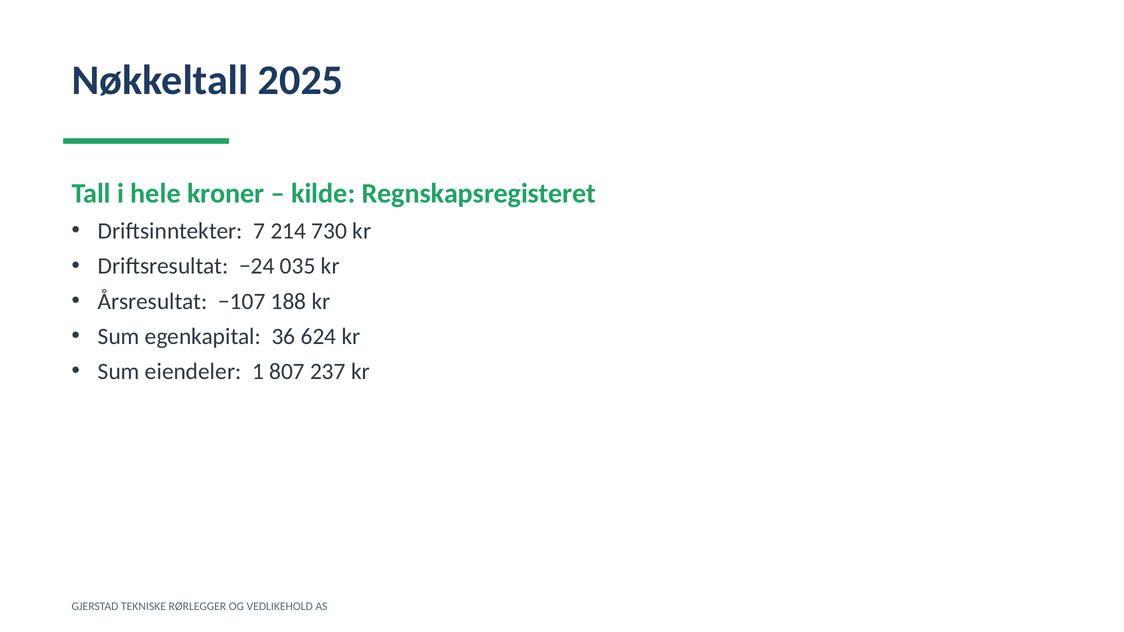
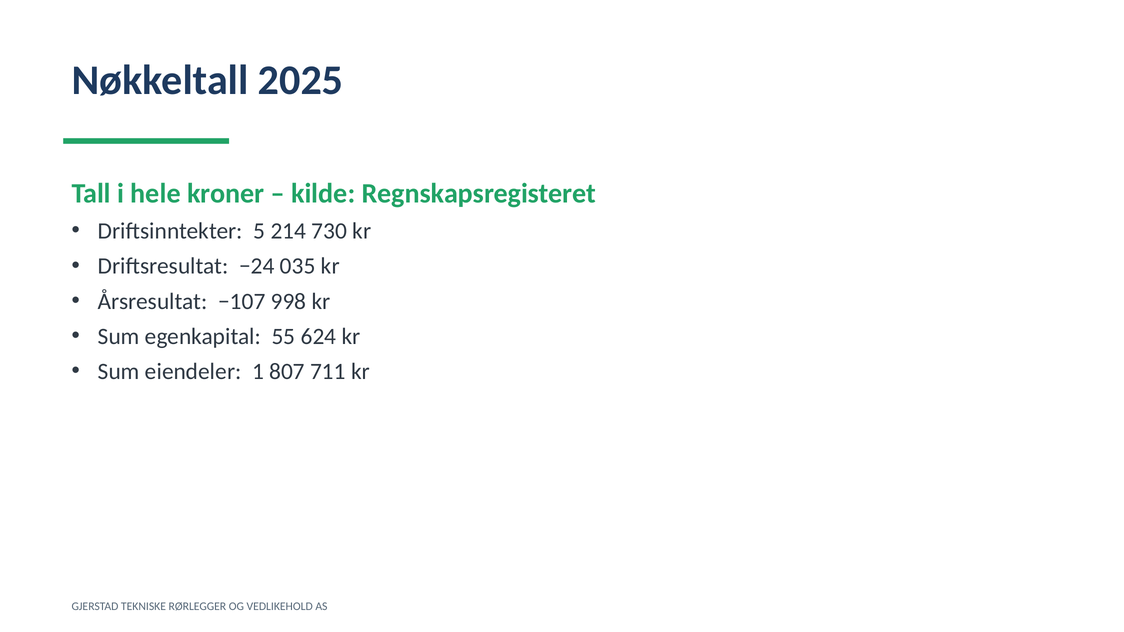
7: 7 -> 5
188: 188 -> 998
36: 36 -> 55
237: 237 -> 711
